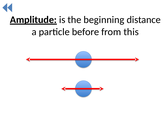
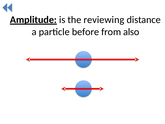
beginning: beginning -> reviewing
this: this -> also
